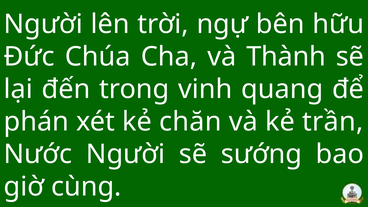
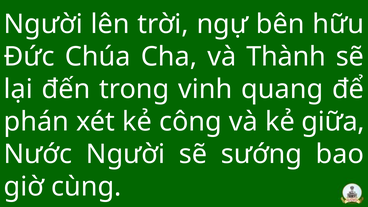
chăn: chăn -> công
trần: trần -> giữa
